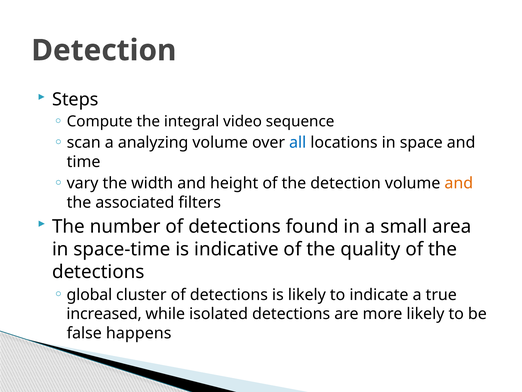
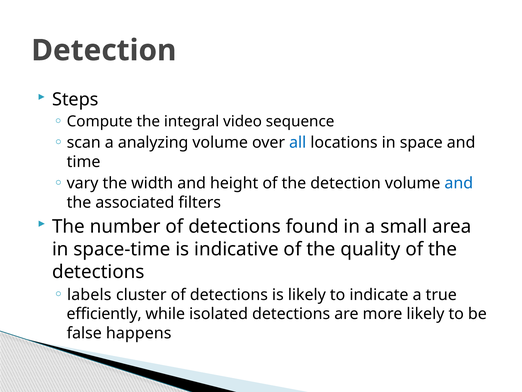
and at (459, 183) colour: orange -> blue
global: global -> labels
increased: increased -> efficiently
